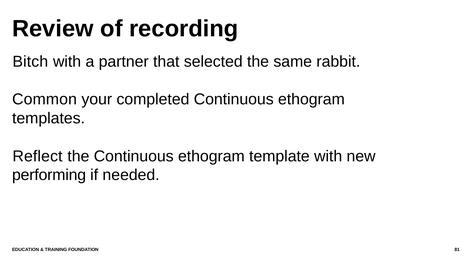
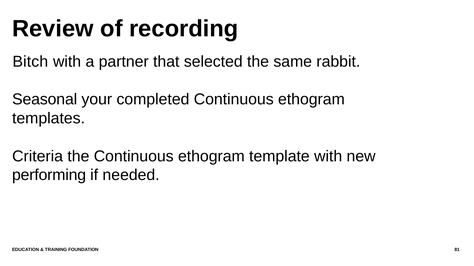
Common: Common -> Seasonal
Reflect: Reflect -> Criteria
